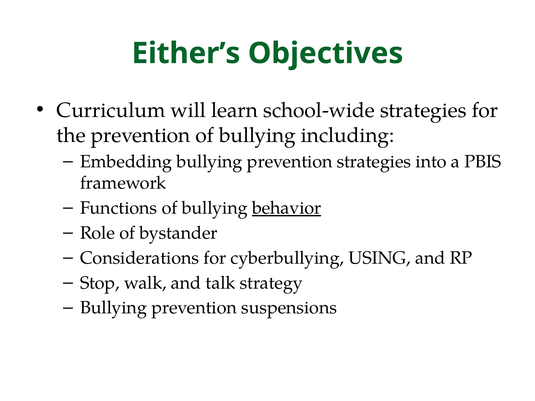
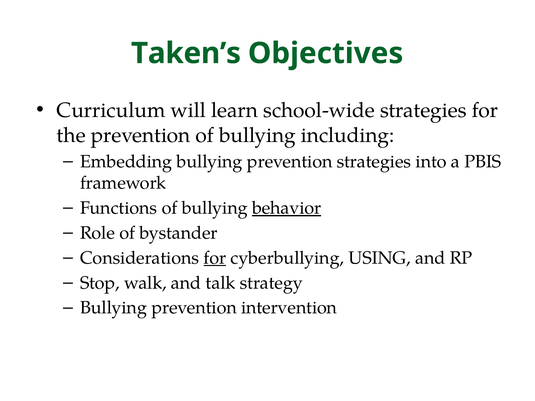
Either’s: Either’s -> Taken’s
for at (215, 258) underline: none -> present
suspensions: suspensions -> intervention
